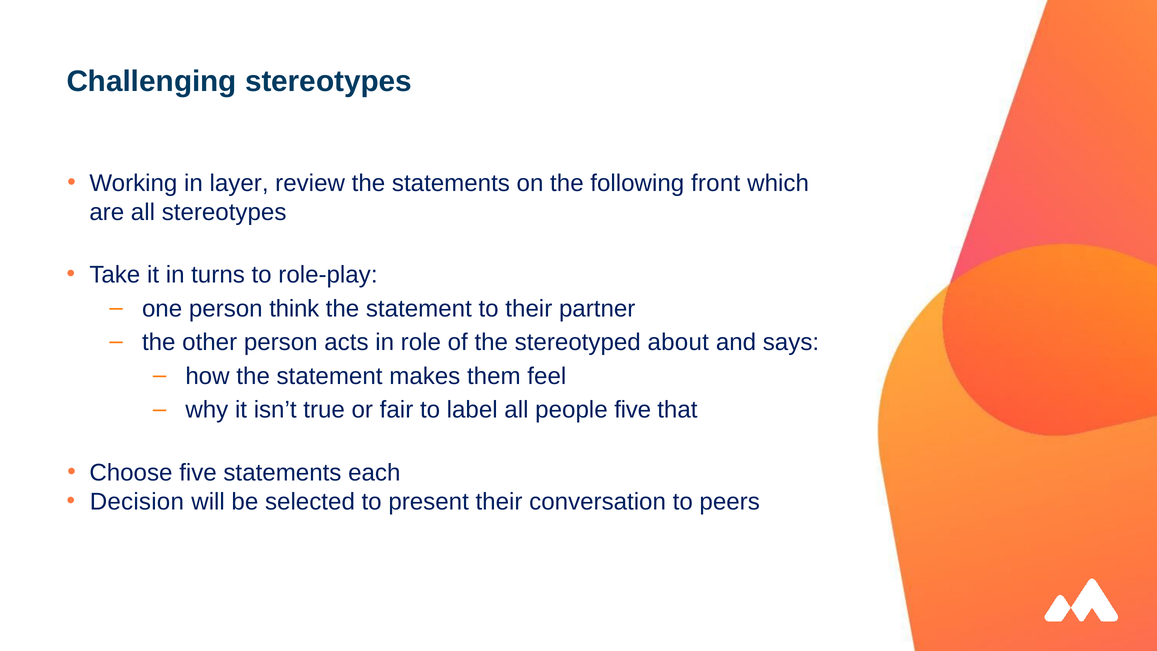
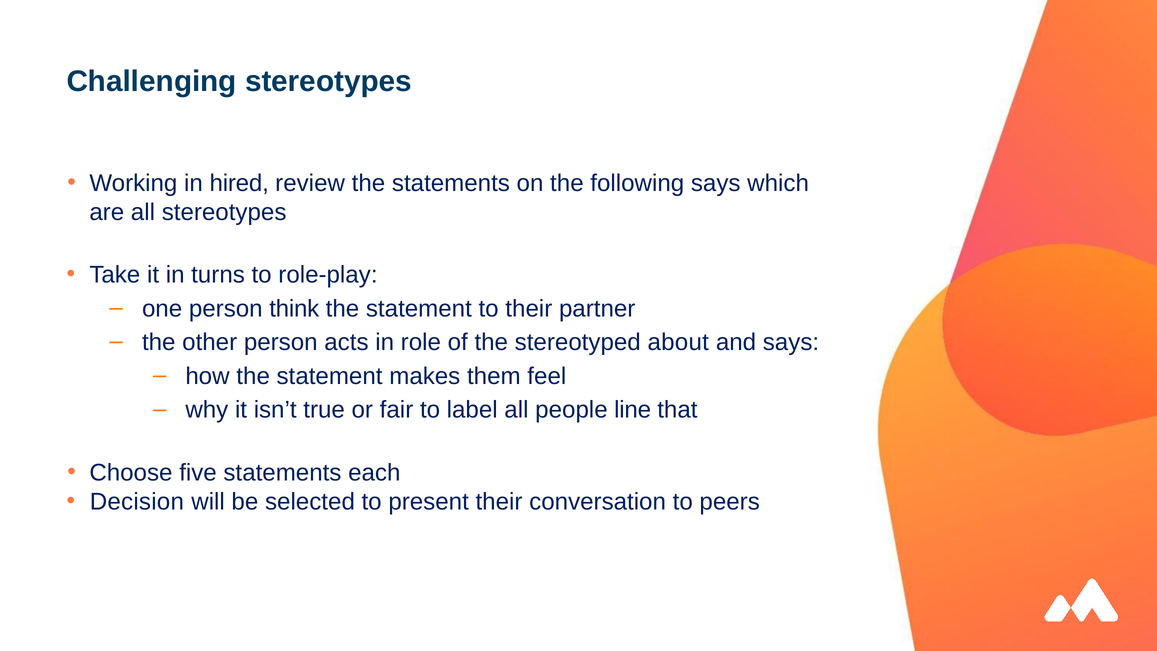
layer: layer -> hired
following front: front -> says
people five: five -> line
